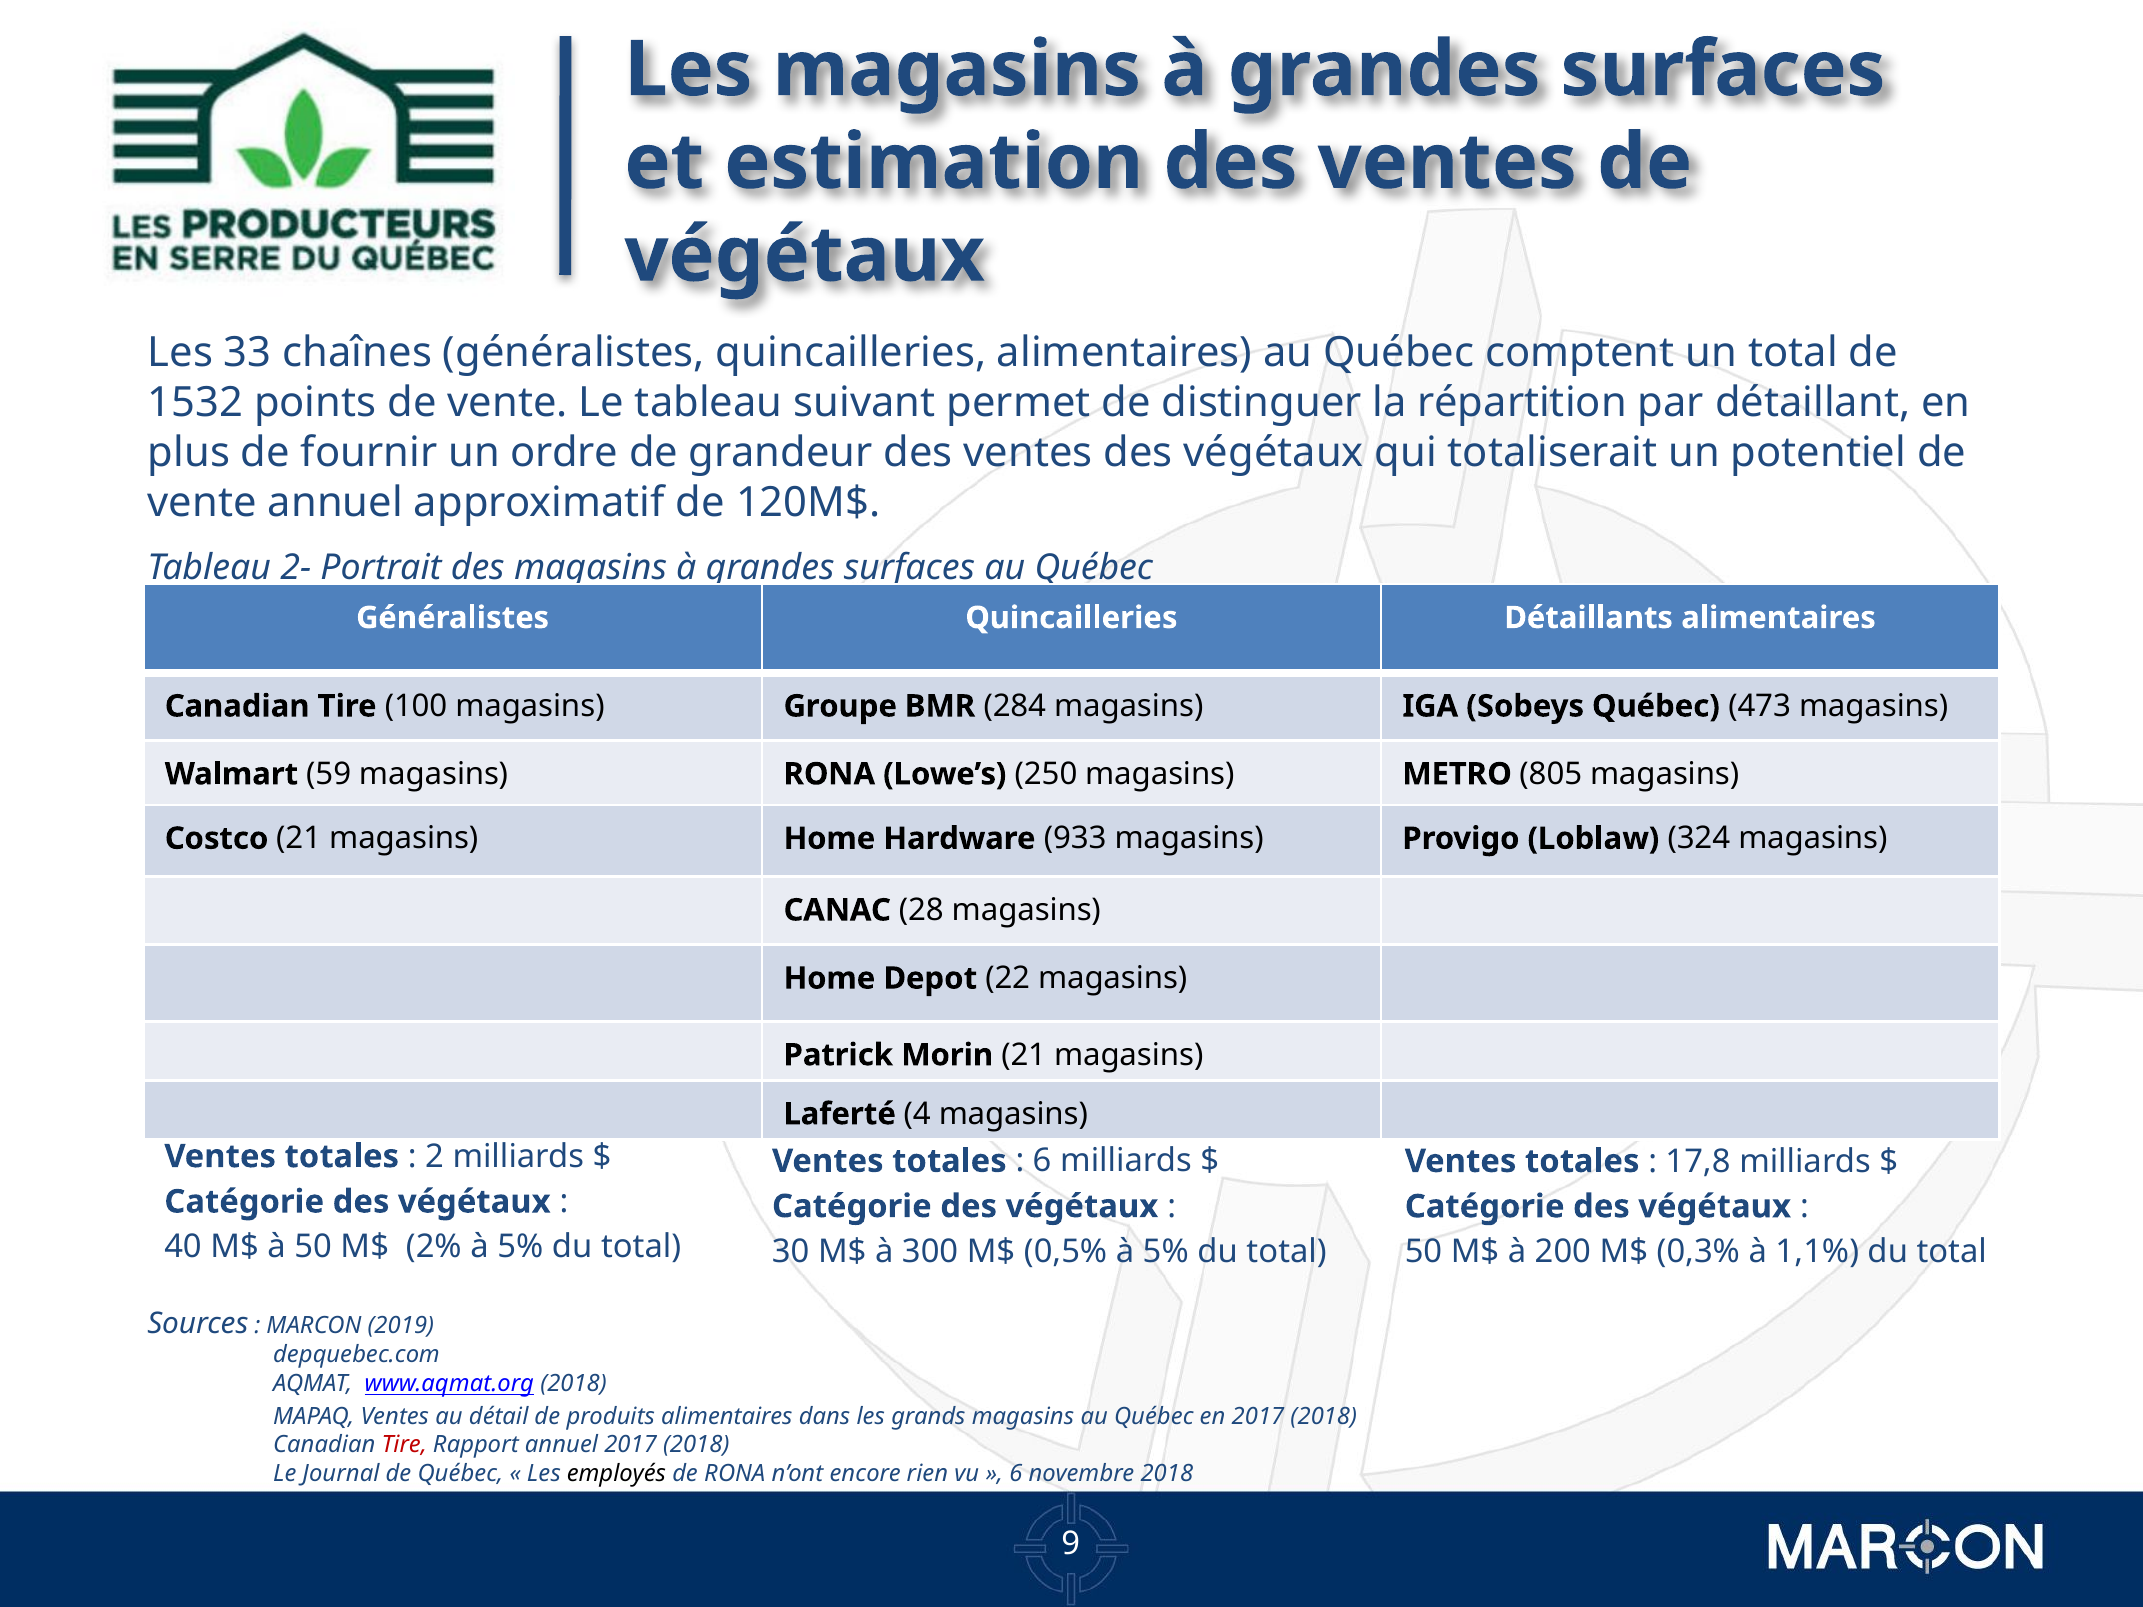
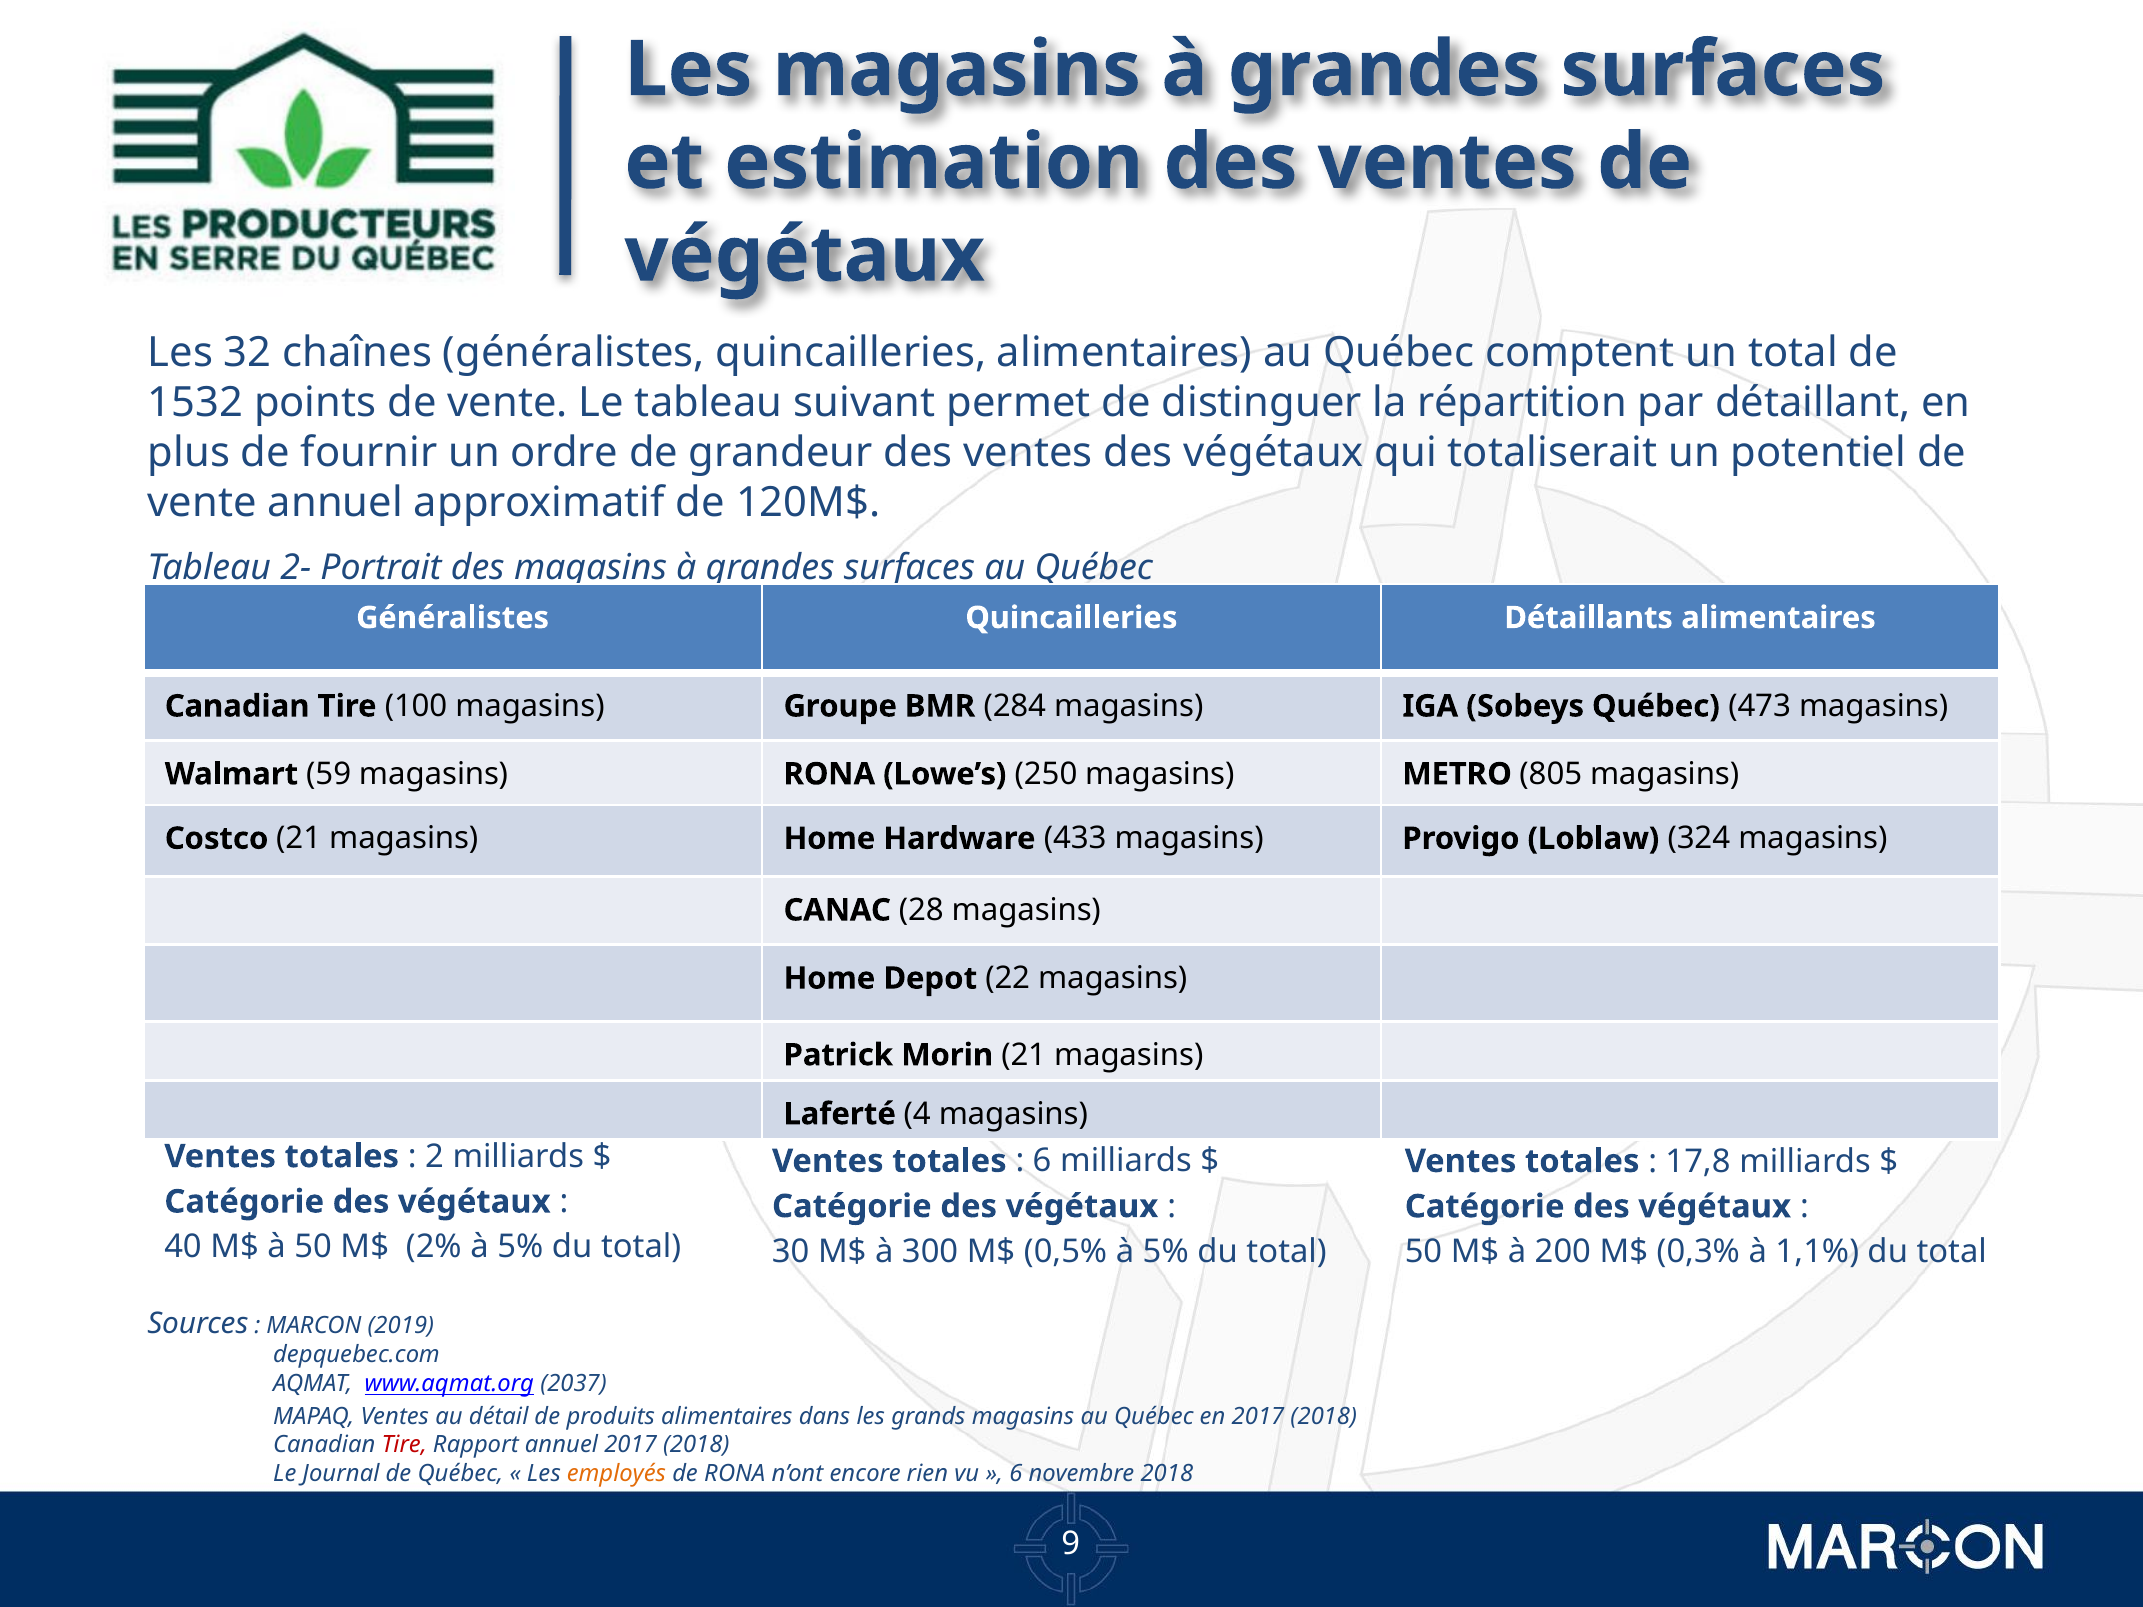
33: 33 -> 32
933: 933 -> 433
www.aqmat.org 2018: 2018 -> 2037
employés colour: black -> orange
